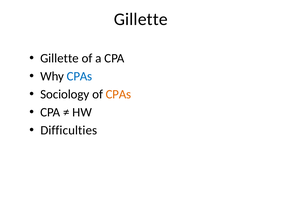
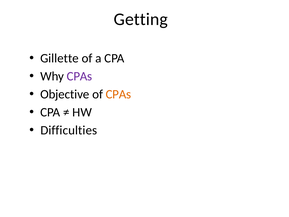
Gillette at (141, 19): Gillette -> Getting
CPAs at (79, 76) colour: blue -> purple
Sociology: Sociology -> Objective
